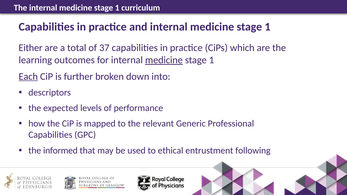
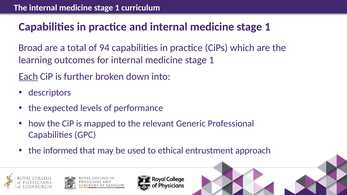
Either: Either -> Broad
37: 37 -> 94
medicine at (164, 60) underline: present -> none
following: following -> approach
